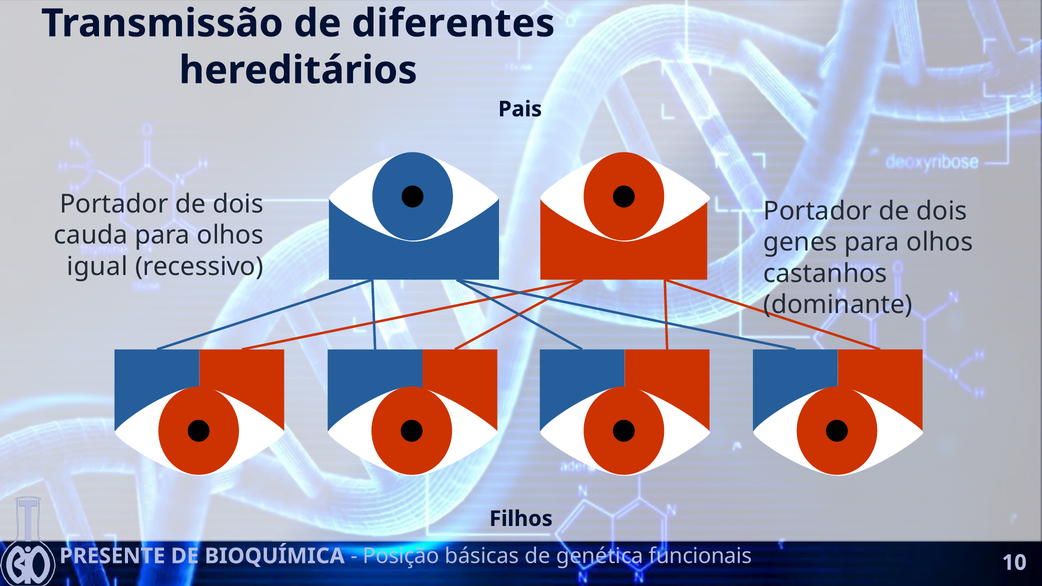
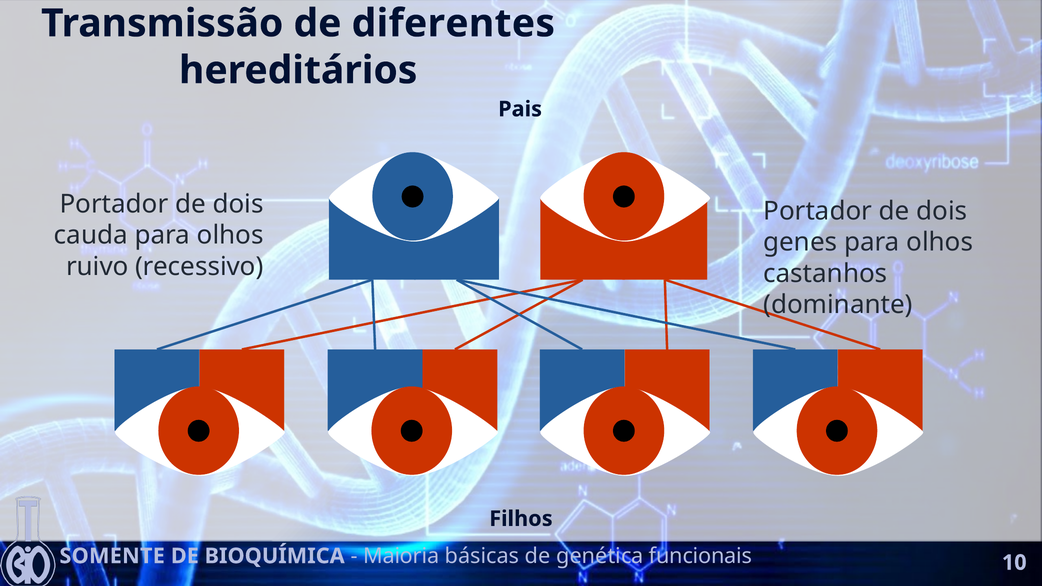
igual: igual -> ruivo
PRESENTE: PRESENTE -> SOMENTE
Posição: Posição -> Maioria
